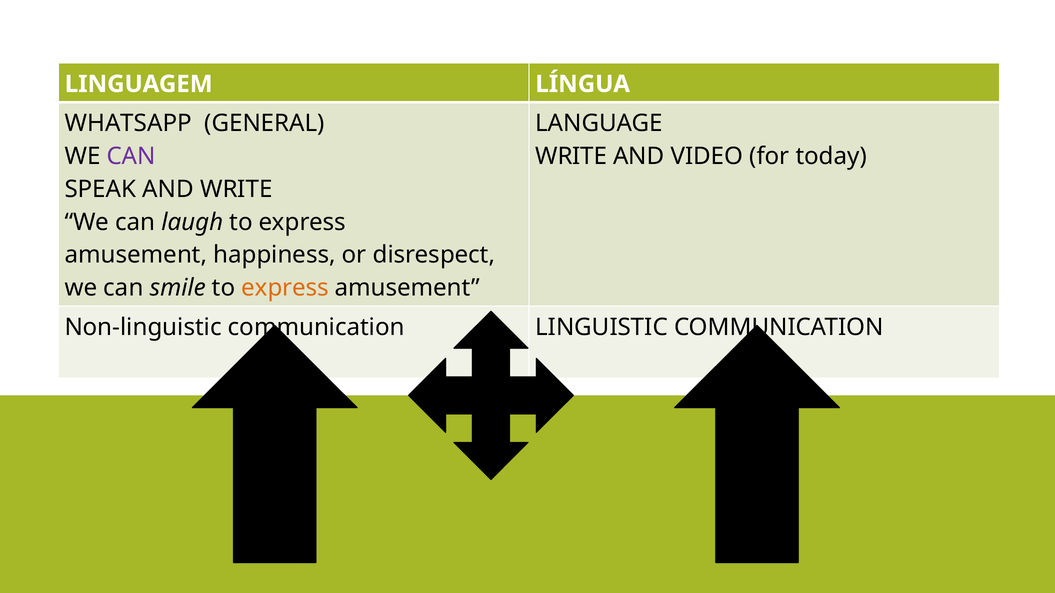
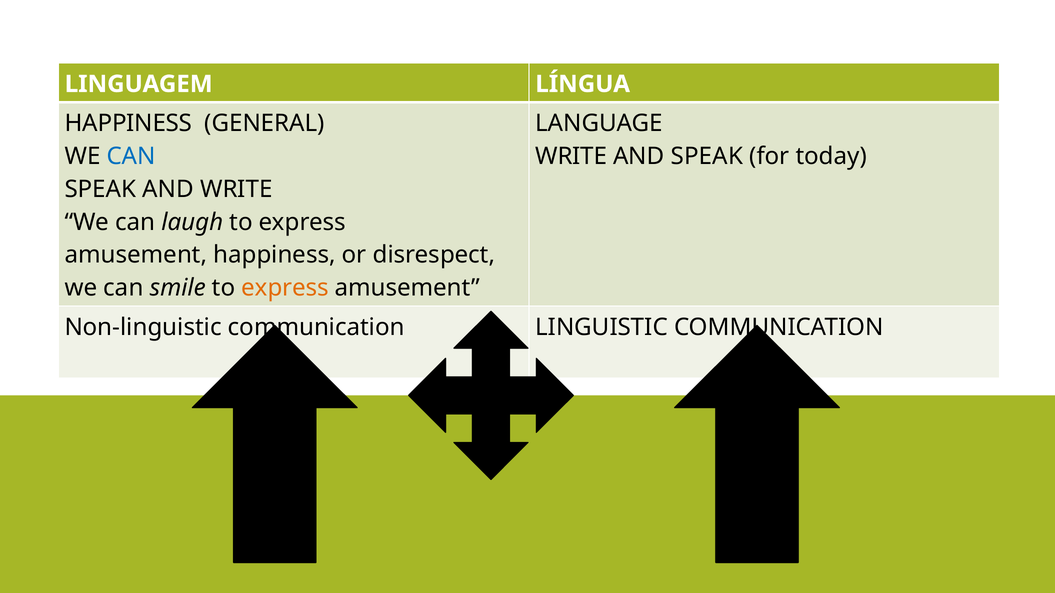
WHATSAPP at (128, 123): WHATSAPP -> HAPPINESS
CAN at (131, 156) colour: purple -> blue
AND VIDEO: VIDEO -> SPEAK
